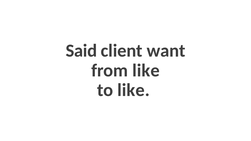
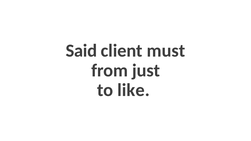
want: want -> must
from like: like -> just
